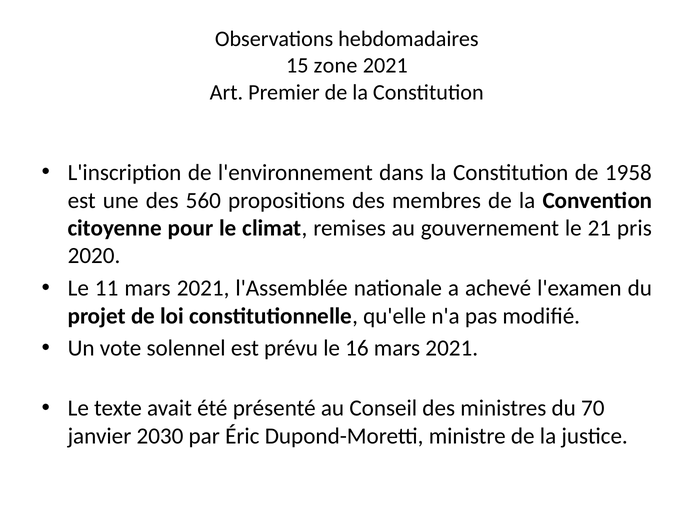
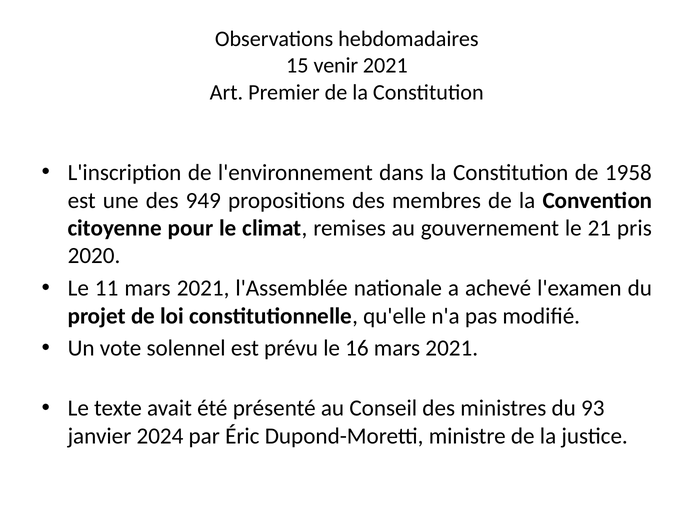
zone: zone -> venir
560: 560 -> 949
70: 70 -> 93
2030: 2030 -> 2024
